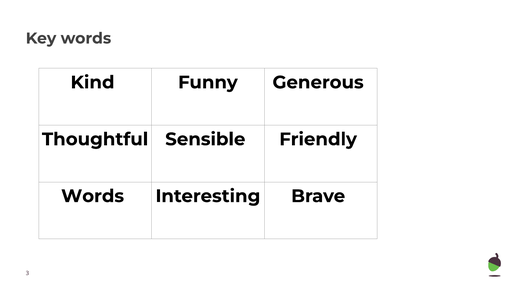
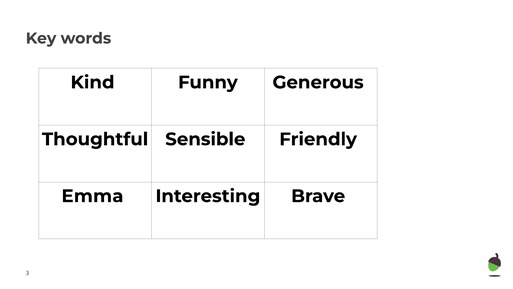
Words at (93, 196): Words -> Emma
